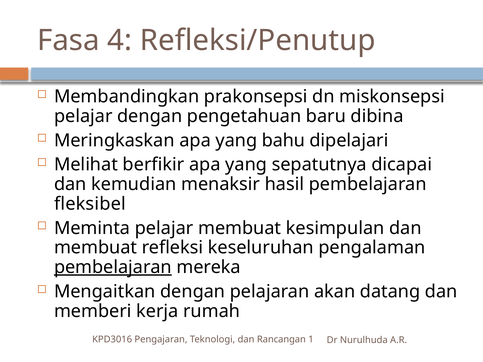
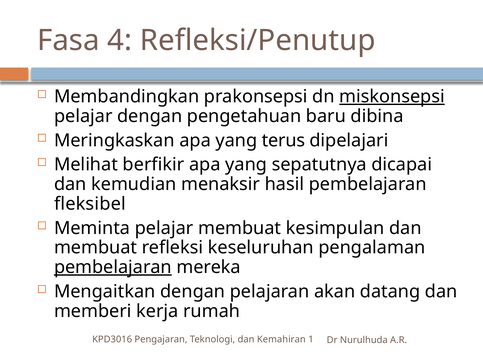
miskonsepsi underline: none -> present
bahu: bahu -> terus
Rancangan: Rancangan -> Kemahiran
